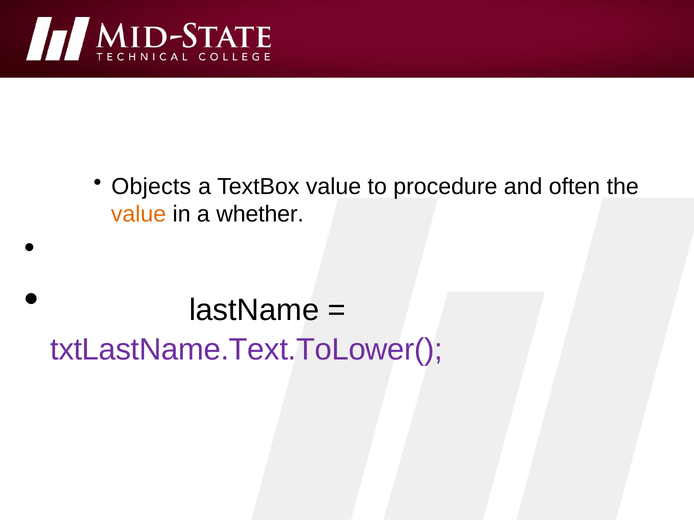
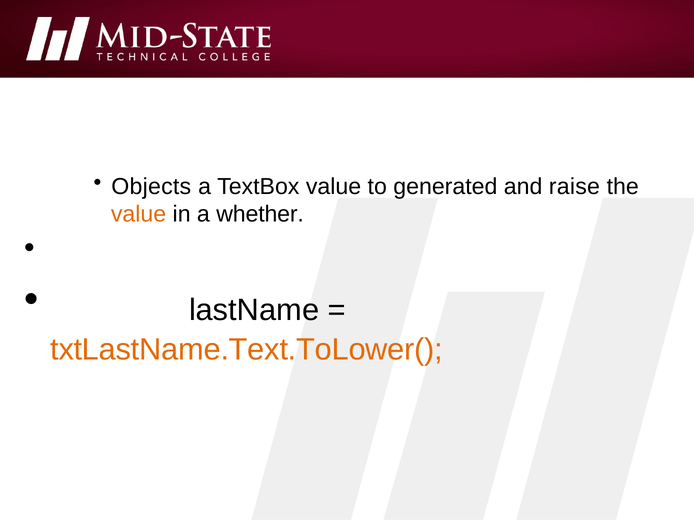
procedure: procedure -> generated
often: often -> raise
txtLastName.Text.ToLower( colour: purple -> orange
